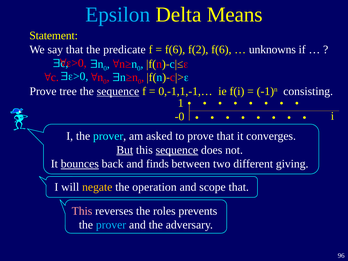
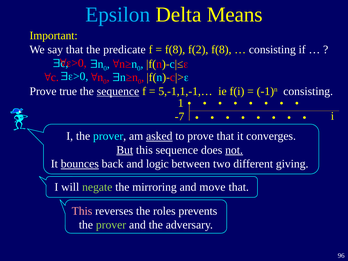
Statement: Statement -> Important
f(6 at (175, 49): f(6 -> f(8
f(2 f(6: f(6 -> f(8
unknowns at (272, 49): unknowns -> consisting
tree: tree -> true
0,-1,1,-1,…: 0,-1,1,-1,… -> 5,-1,1,-1,…
-0: -0 -> -7
asked underline: none -> present
sequence at (177, 150) underline: present -> none
not underline: none -> present
finds: finds -> logic
negate colour: yellow -> light green
operation: operation -> mirroring
scope: scope -> move
prover at (111, 225) colour: light blue -> light green
